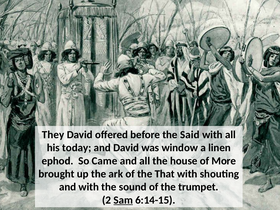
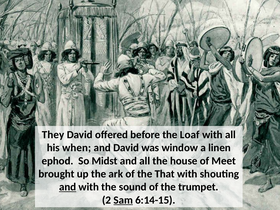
Said: Said -> Loaf
today: today -> when
Came: Came -> Midst
More: More -> Meet
and at (68, 187) underline: none -> present
